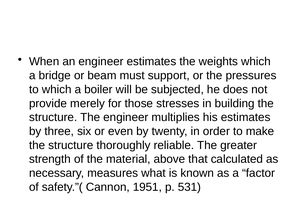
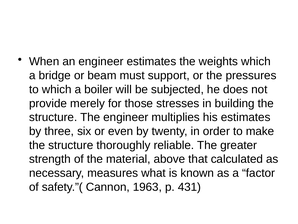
1951: 1951 -> 1963
531: 531 -> 431
